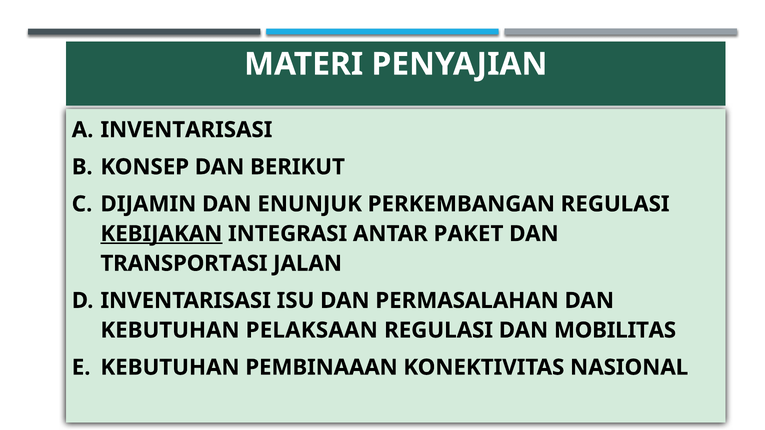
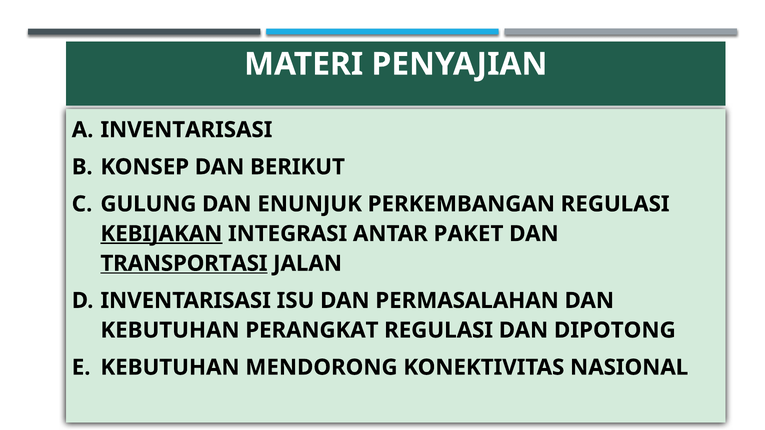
DIJAMIN: DIJAMIN -> GULUNG
TRANSPORTASI underline: none -> present
PELAKSAAN: PELAKSAAN -> PERANGKAT
MOBILITAS: MOBILITAS -> DIPOTONG
PEMBINAAAN: PEMBINAAAN -> MENDORONG
